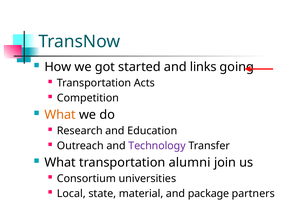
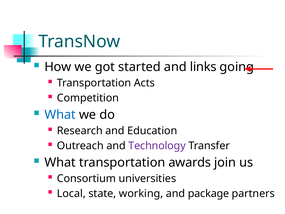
What at (60, 115) colour: orange -> blue
alumni: alumni -> awards
material: material -> working
